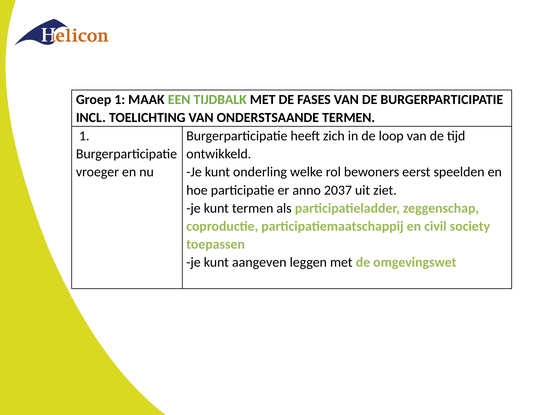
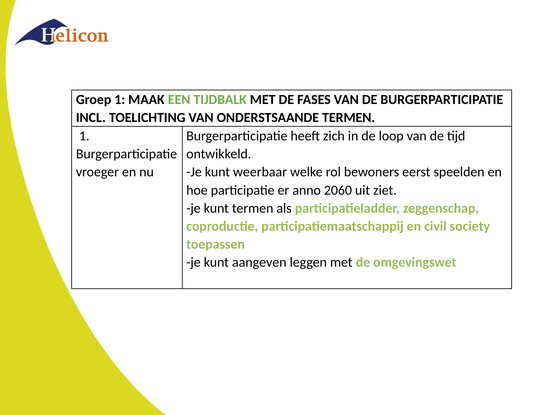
onderling: onderling -> weerbaar
2037: 2037 -> 2060
